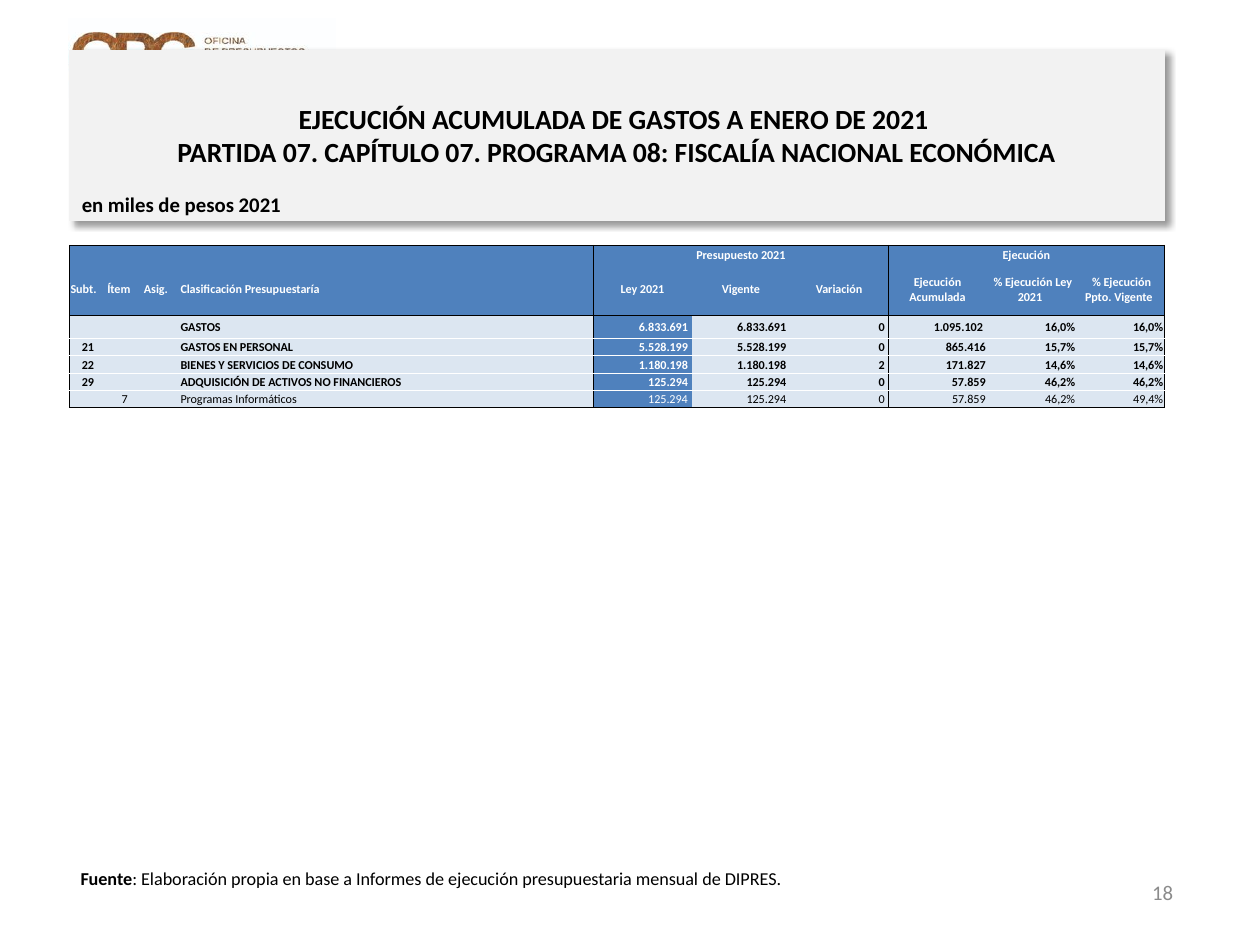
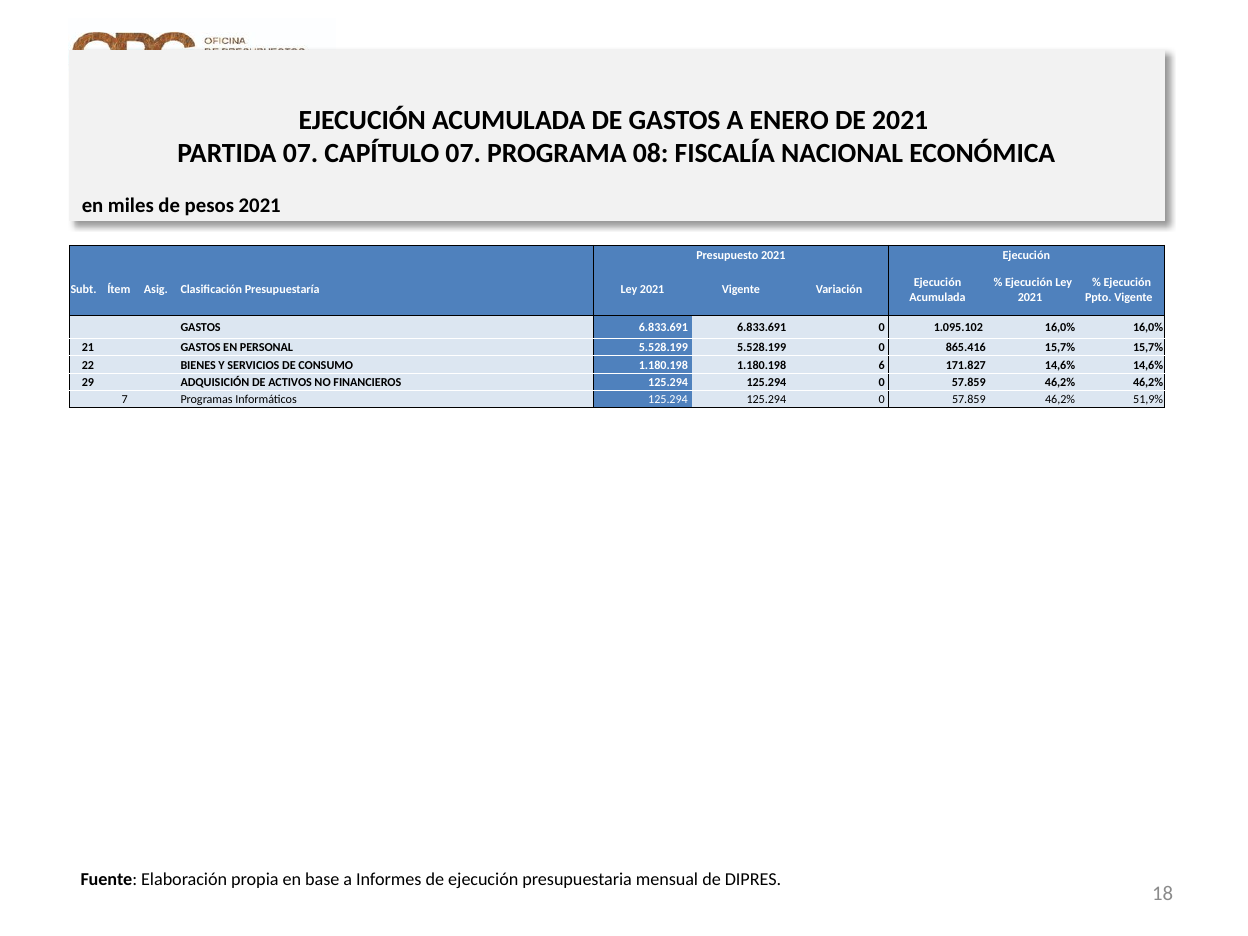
2: 2 -> 6
49,4%: 49,4% -> 51,9%
